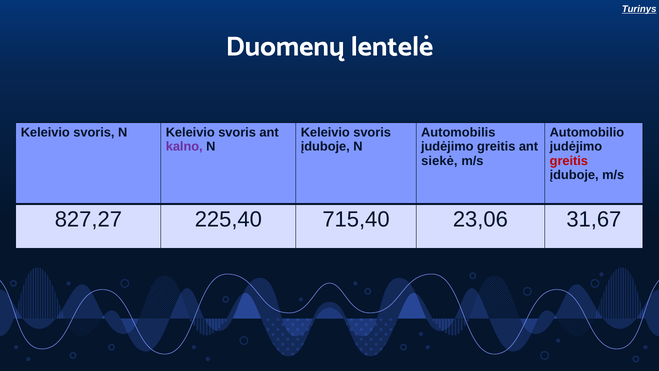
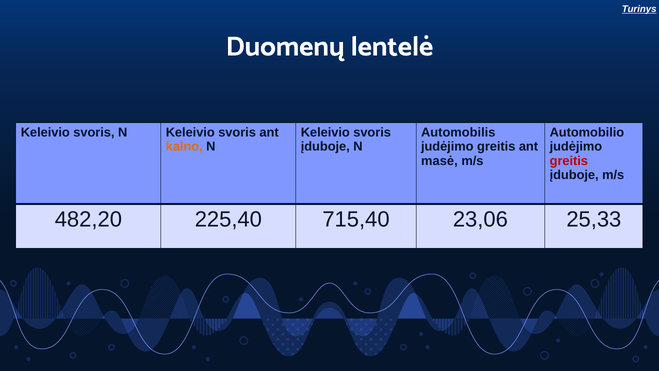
kalno colour: purple -> orange
siekė: siekė -> masė
827,27: 827,27 -> 482,20
31,67: 31,67 -> 25,33
